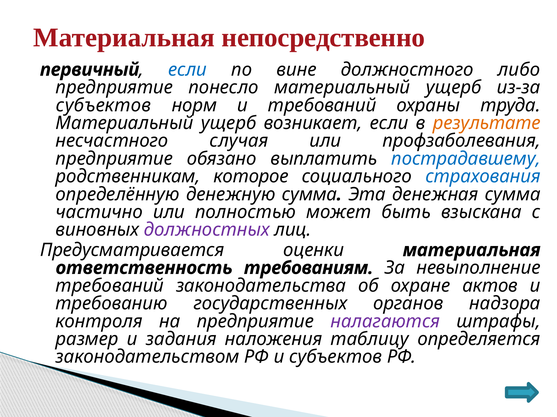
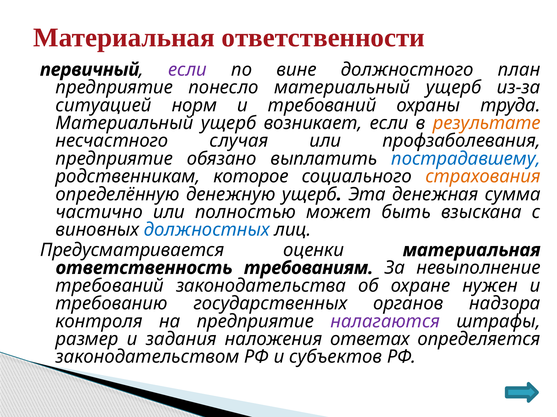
непосредственно: непосредственно -> ответственности
если at (188, 70) colour: blue -> purple
либо: либо -> план
субъектов at (103, 105): субъектов -> ситуацией
страхования colour: blue -> orange
денежную сумма: сумма -> ущерб
должностных colour: purple -> blue
актов: актов -> нужен
таблицу: таблицу -> ответах
